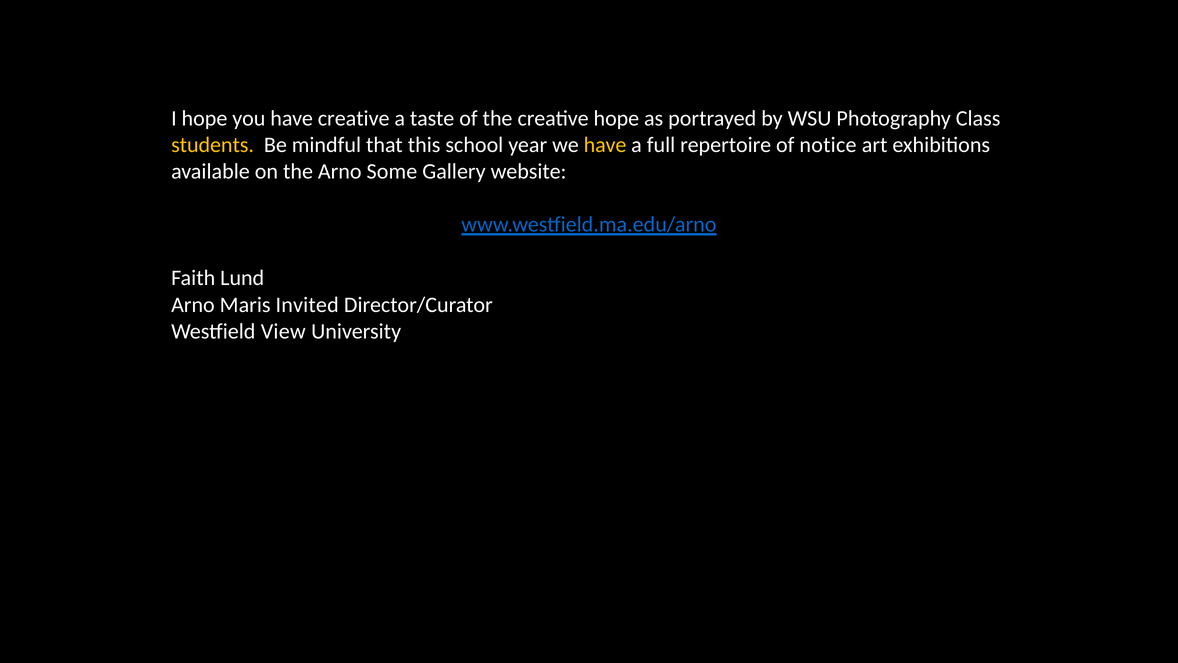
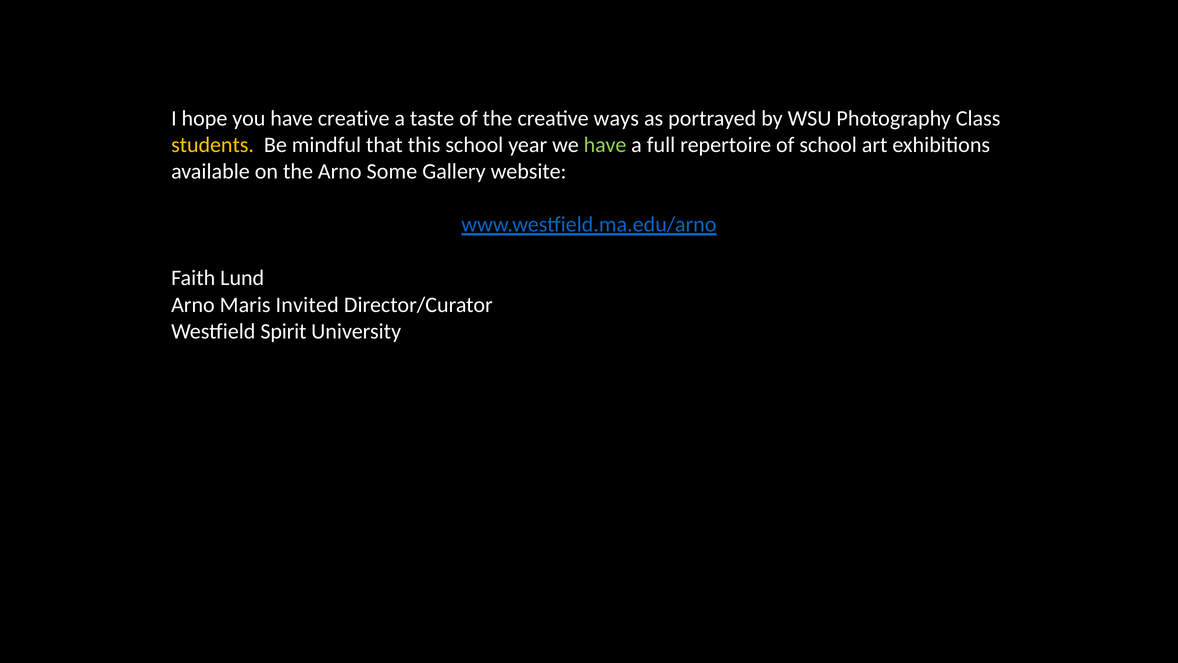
creative hope: hope -> ways
have at (605, 145) colour: yellow -> light green
of notice: notice -> school
View: View -> Spirit
